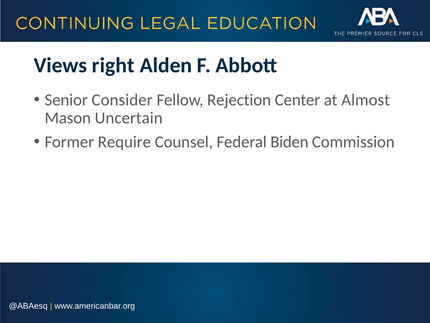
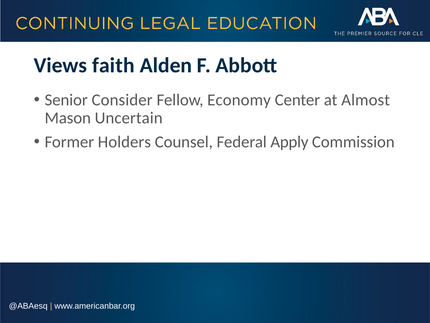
right: right -> faith
Rejection: Rejection -> Economy
Require: Require -> Holders
Biden: Biden -> Apply
